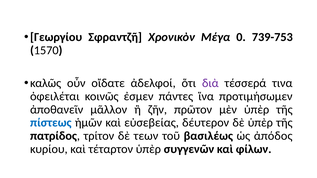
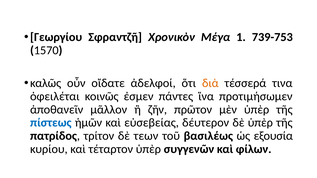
0: 0 -> 1
διὰ colour: purple -> orange
ἀπόδος: ἀπόδος -> εξουσία
